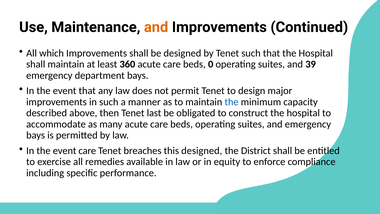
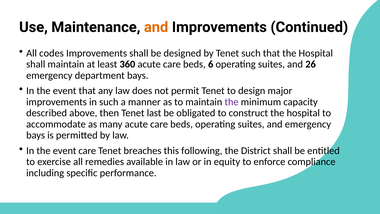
which: which -> codes
0: 0 -> 6
39: 39 -> 26
the at (232, 102) colour: blue -> purple
this designed: designed -> following
